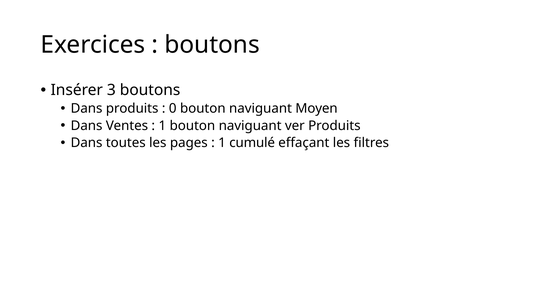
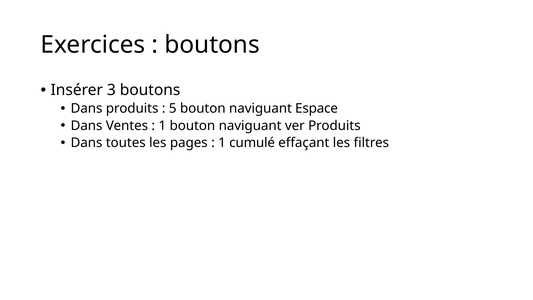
0: 0 -> 5
Moyen: Moyen -> Espace
